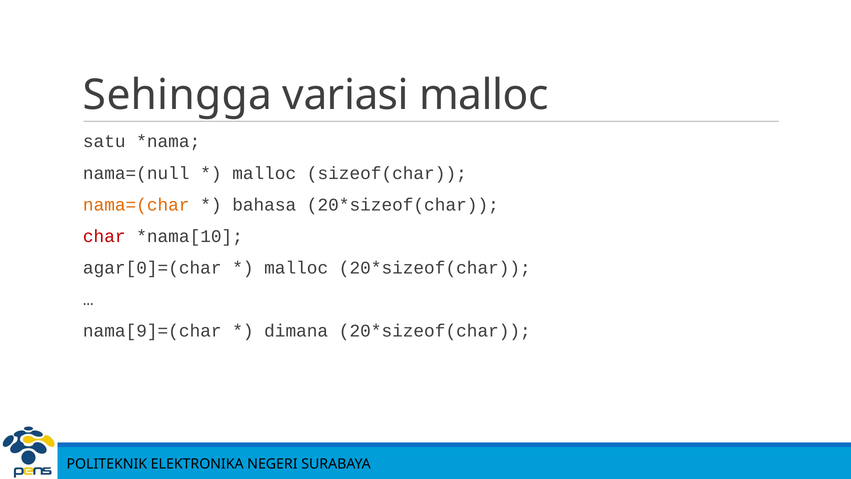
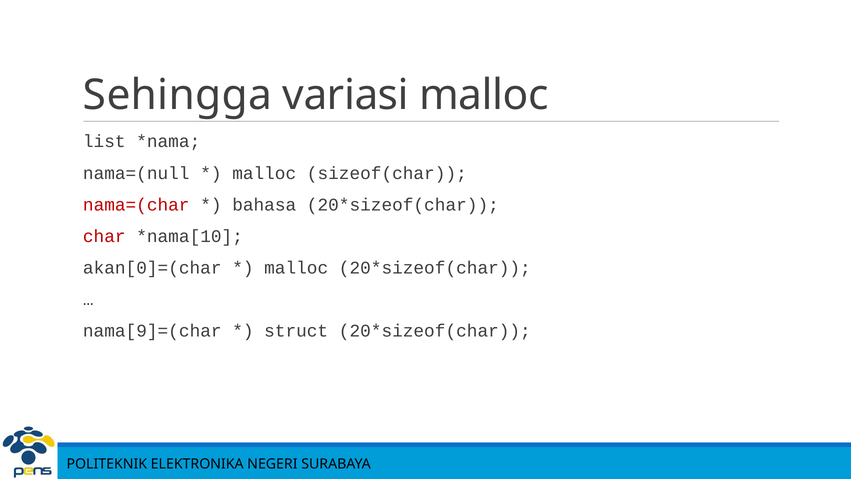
satu: satu -> list
nama=(char colour: orange -> red
agar[0]=(char: agar[0]=(char -> akan[0]=(char
dimana: dimana -> struct
